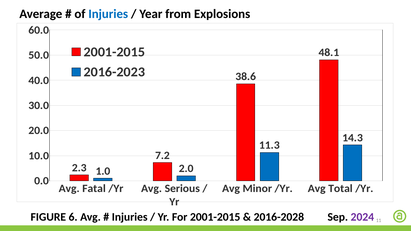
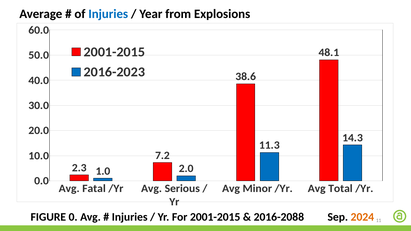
6: 6 -> 0
2016-2028: 2016-2028 -> 2016-2088
2024 colour: purple -> orange
